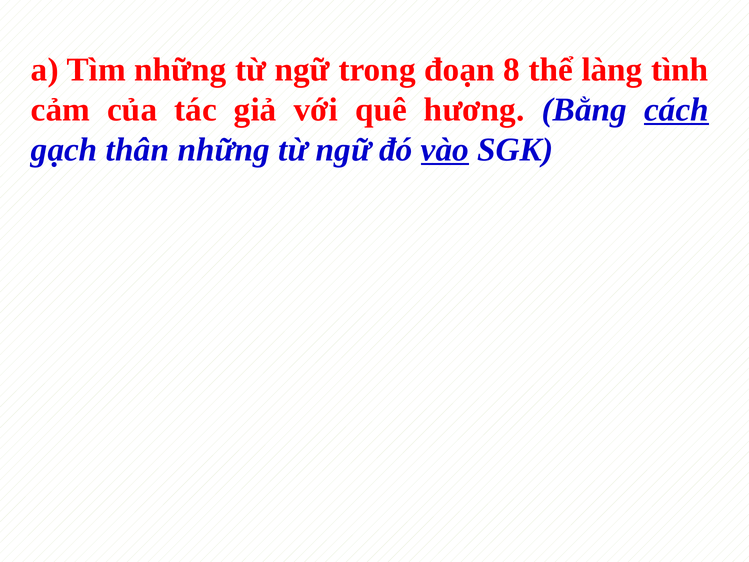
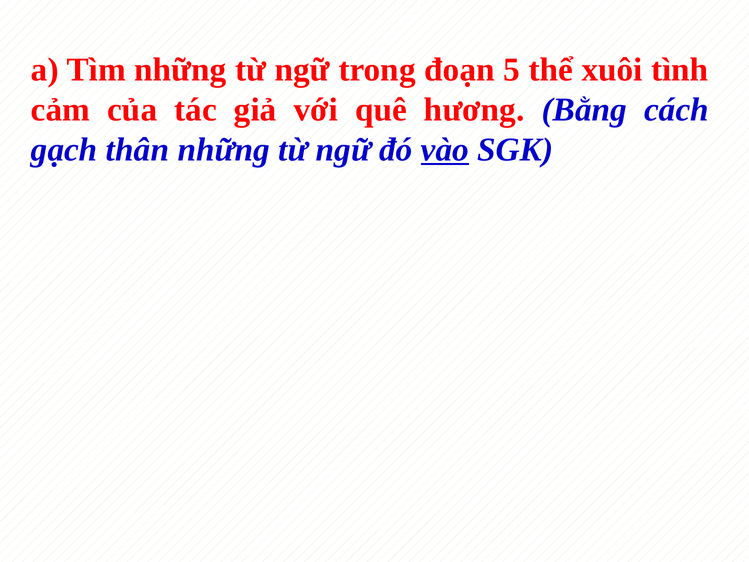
8: 8 -> 5
làng: làng -> xuôi
cách underline: present -> none
